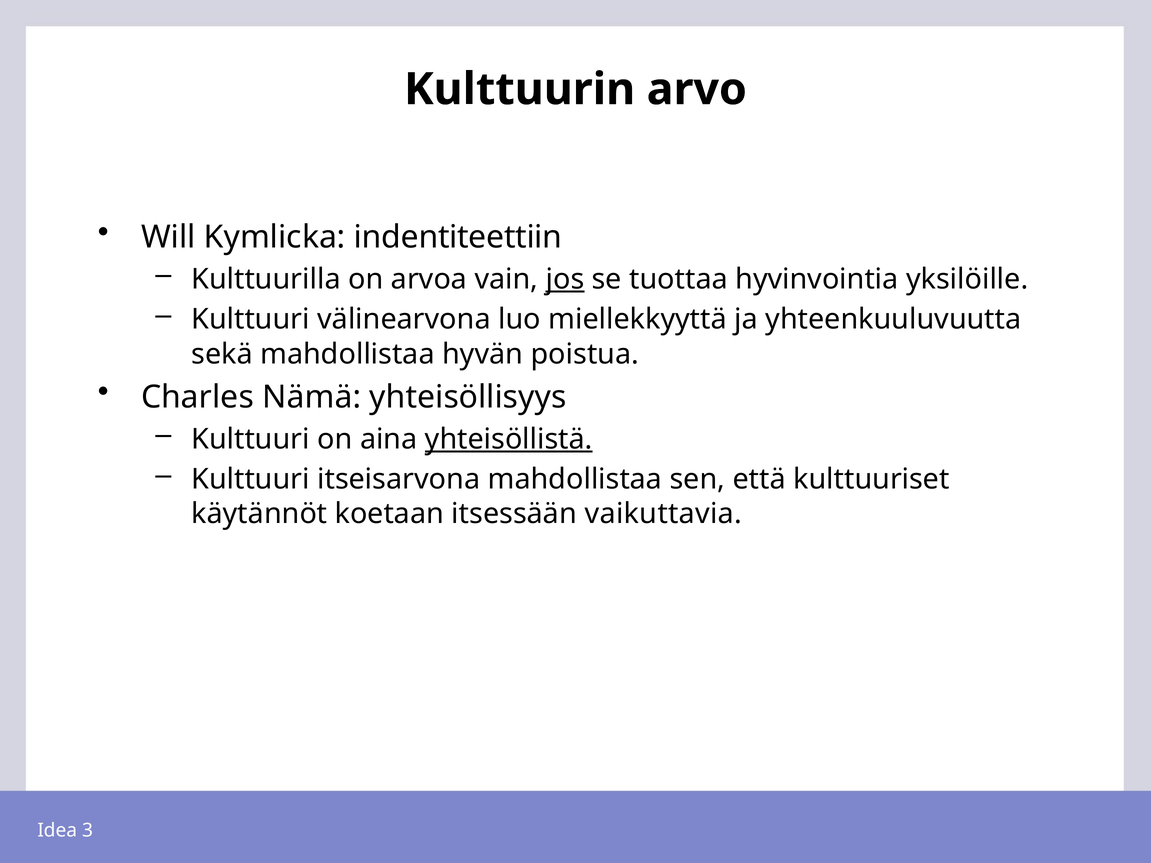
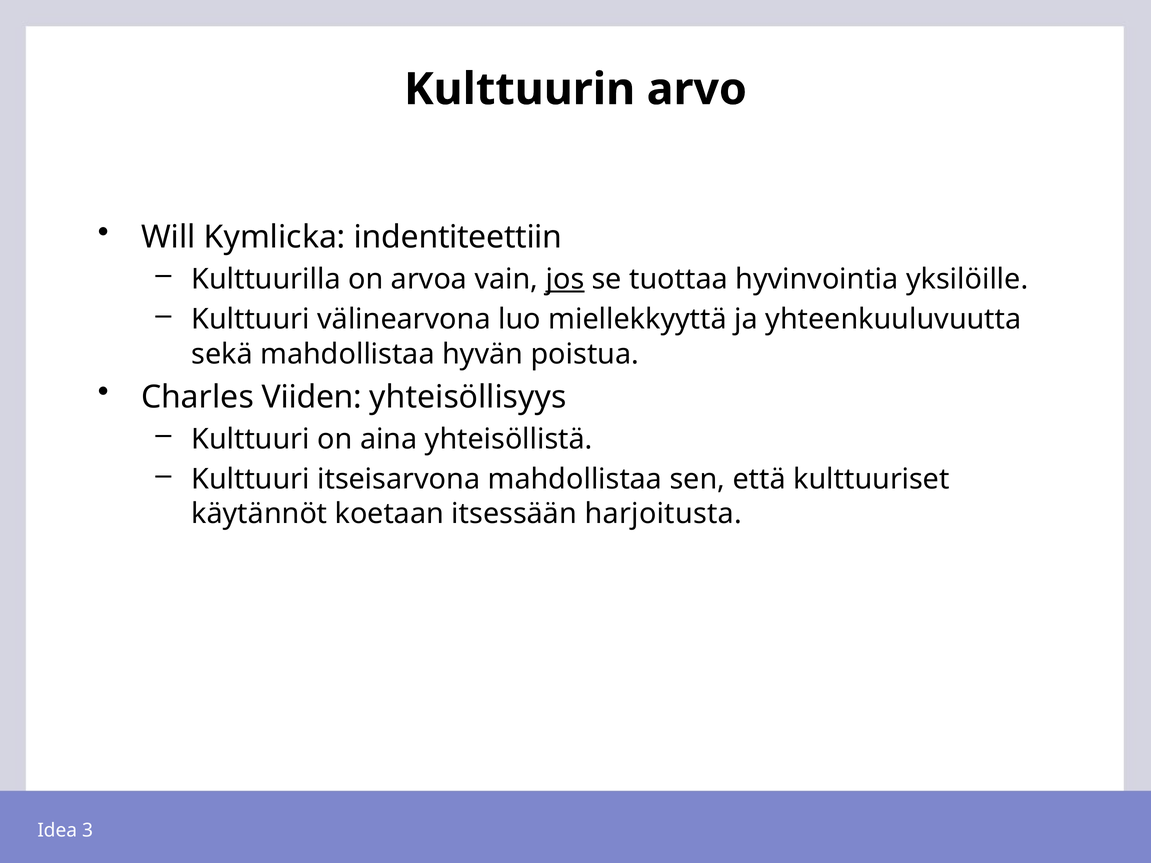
Nämä: Nämä -> Viiden
yhteisöllistä underline: present -> none
vaikuttavia: vaikuttavia -> harjoitusta
